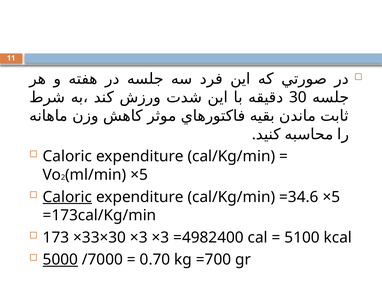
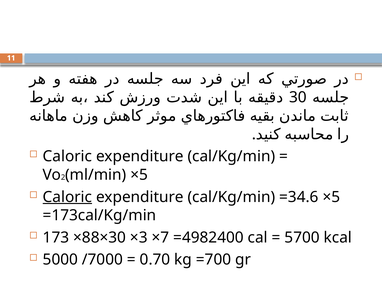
×33×30: ×33×30 -> ×88×30
×3 ×3: ×3 -> ×7
5100: 5100 -> 5700
5000 underline: present -> none
